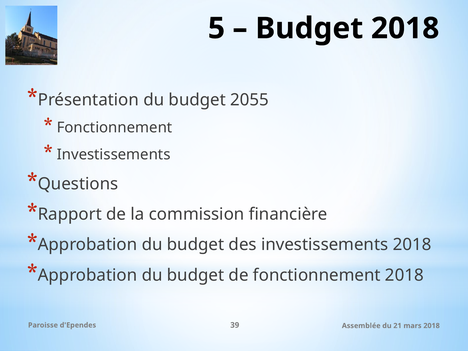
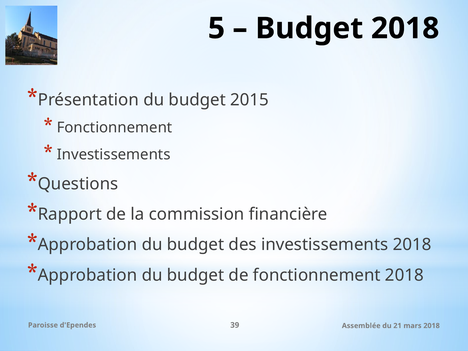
2055: 2055 -> 2015
